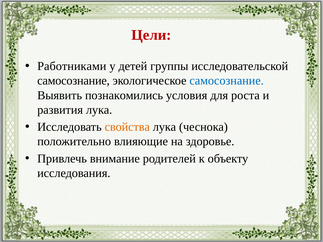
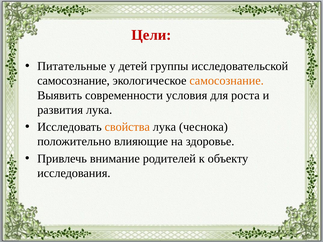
Работниками: Работниками -> Питательные
самосознание at (227, 81) colour: blue -> orange
познакомились: познакомились -> современности
